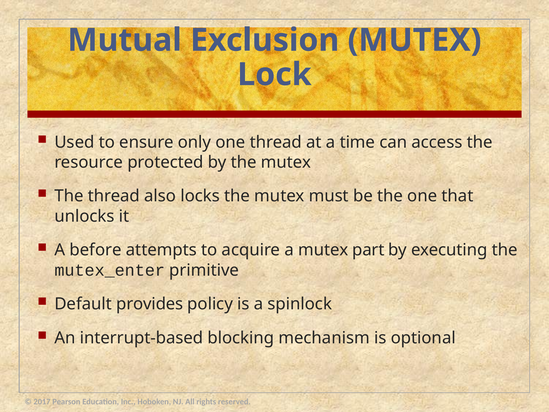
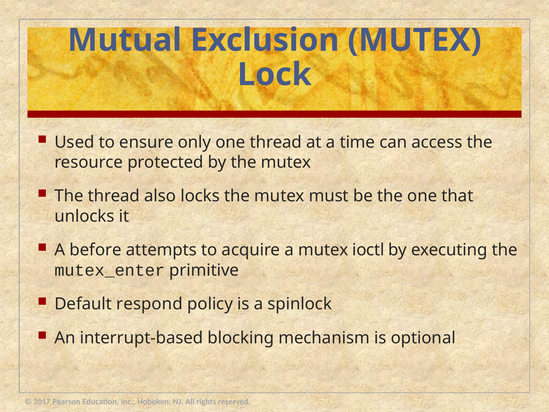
part: part -> ioctl
provides: provides -> respond
